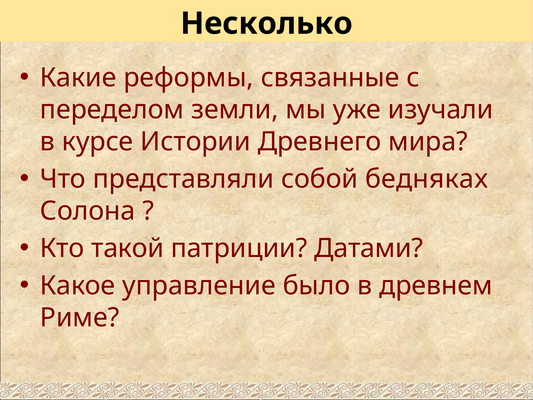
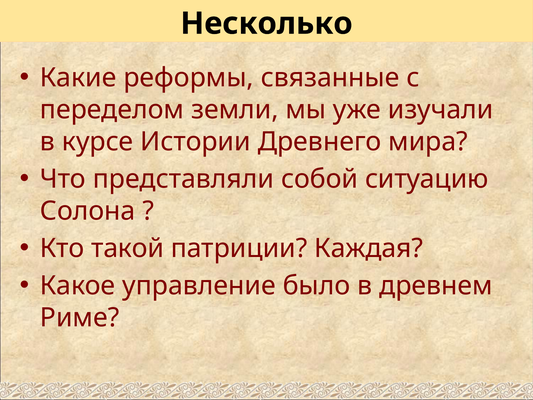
бедняках: бедняках -> ситуацию
Датами: Датами -> Каждая
